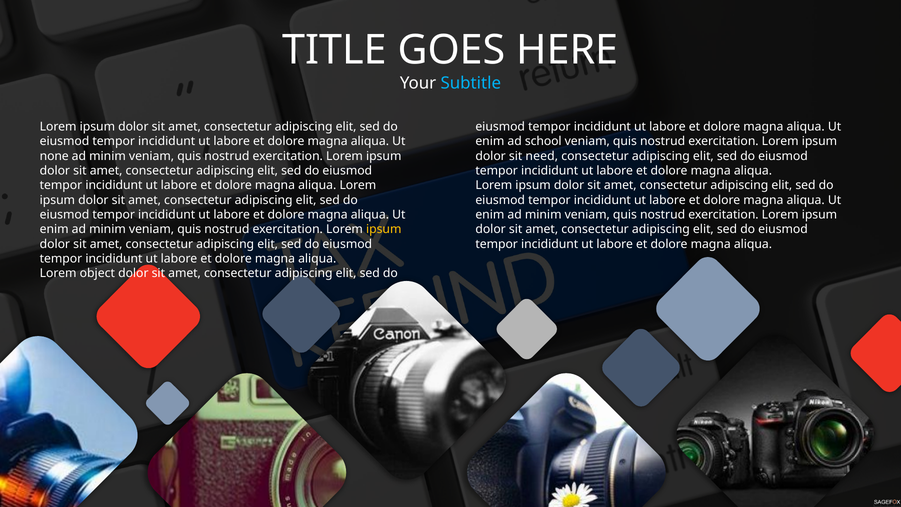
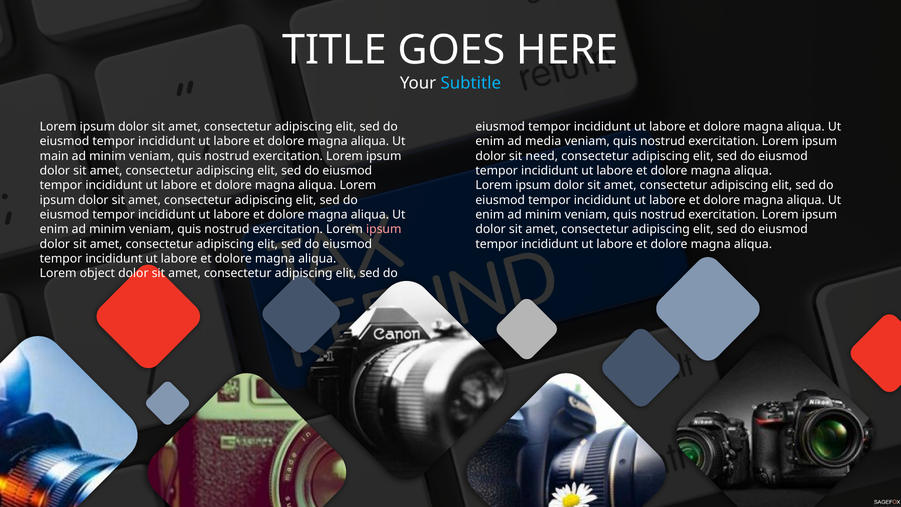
school: school -> media
none: none -> main
ipsum at (384, 229) colour: yellow -> pink
